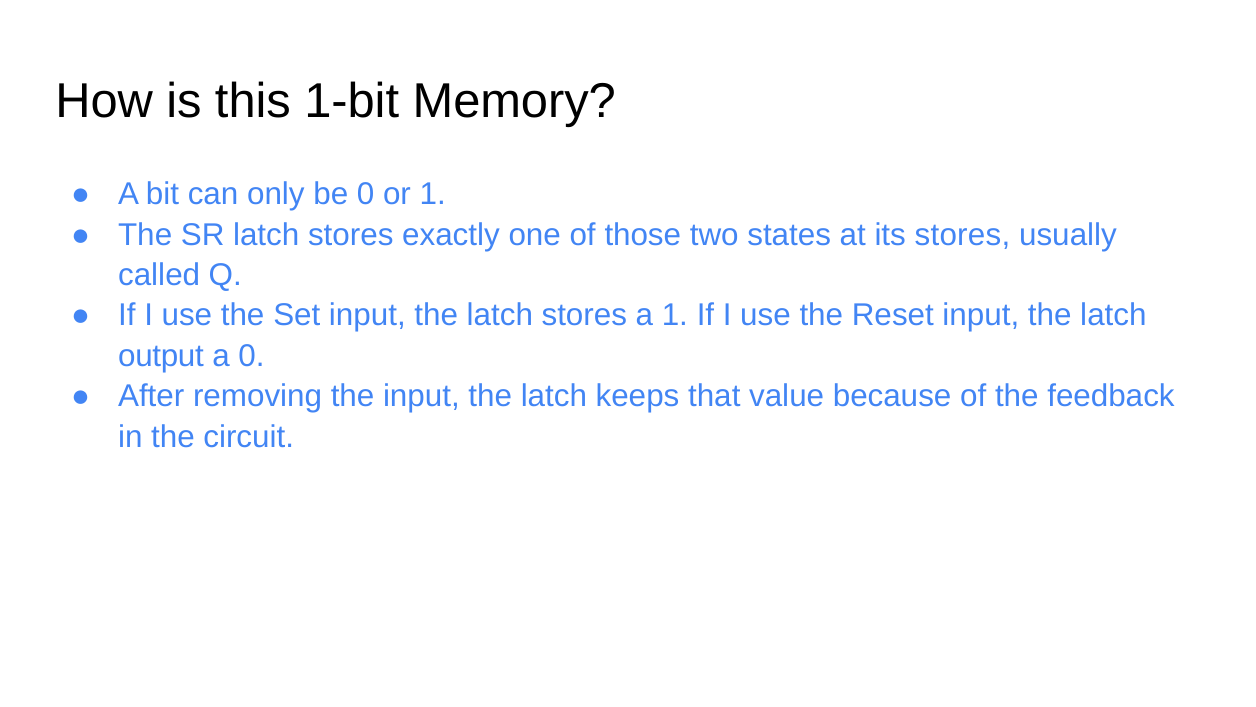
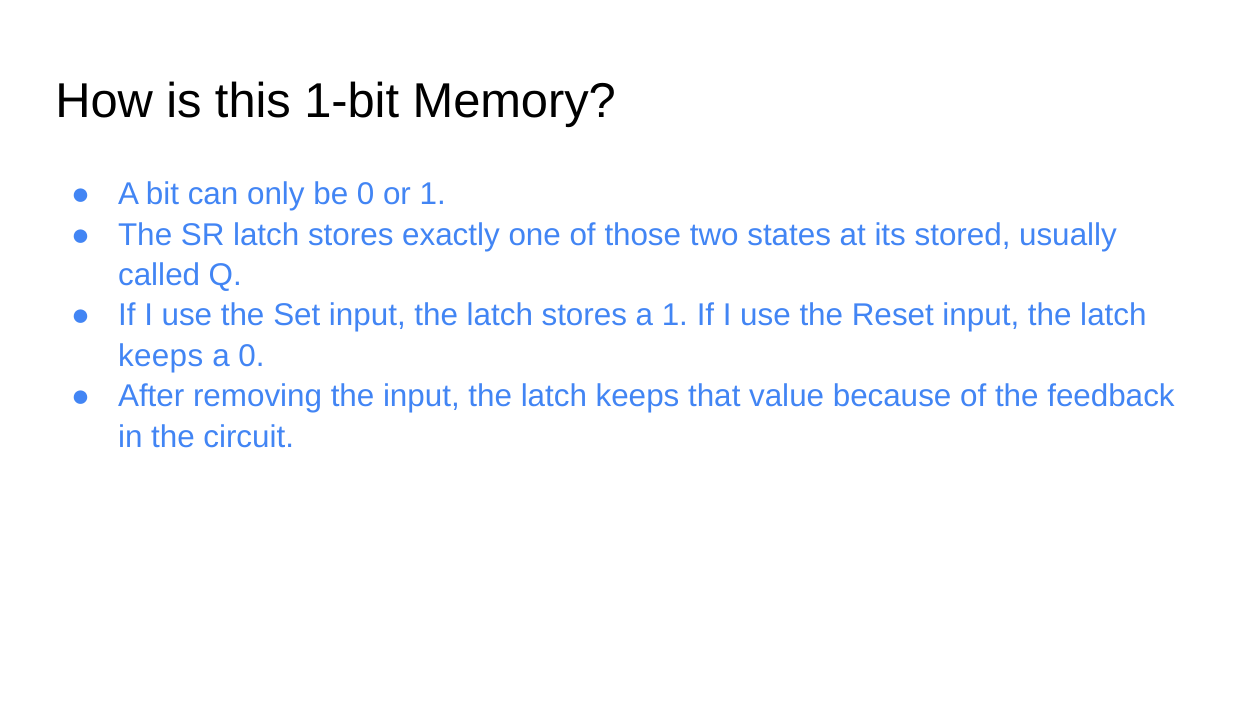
its stores: stores -> stored
output at (161, 356): output -> keeps
